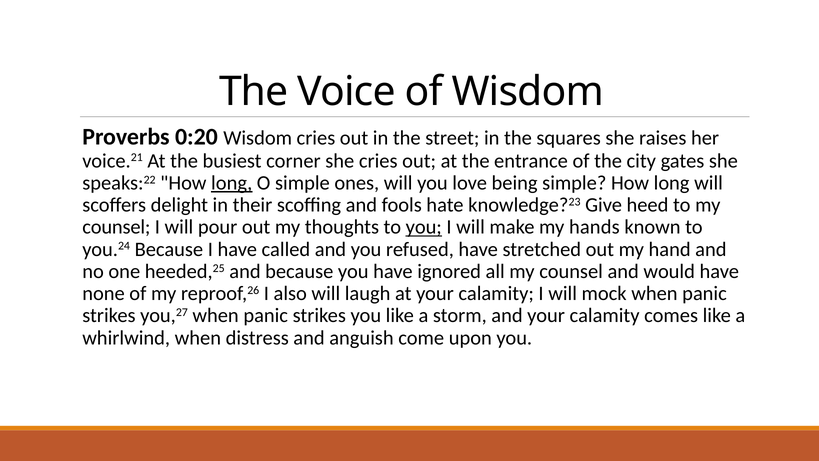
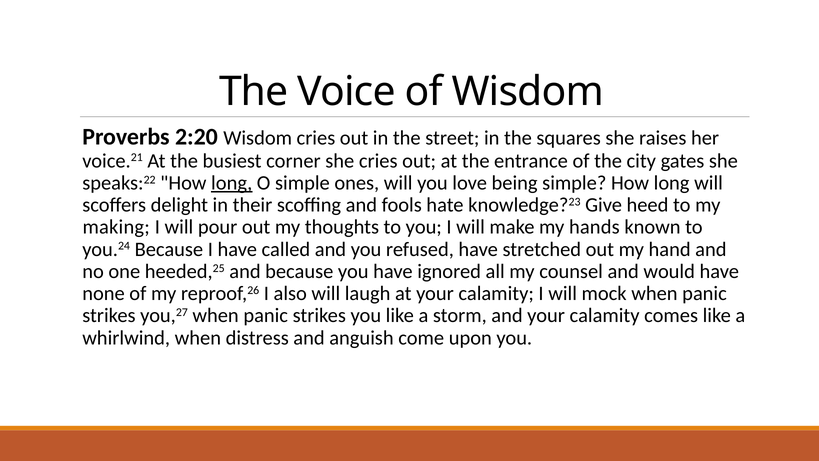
0:20: 0:20 -> 2:20
counsel at (116, 227): counsel -> making
you at (424, 227) underline: present -> none
